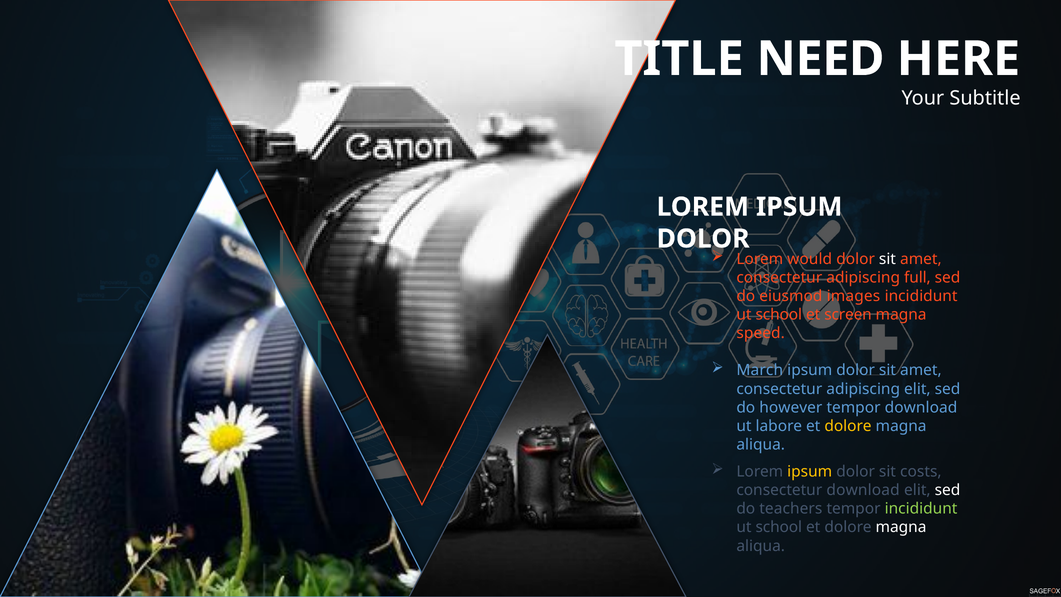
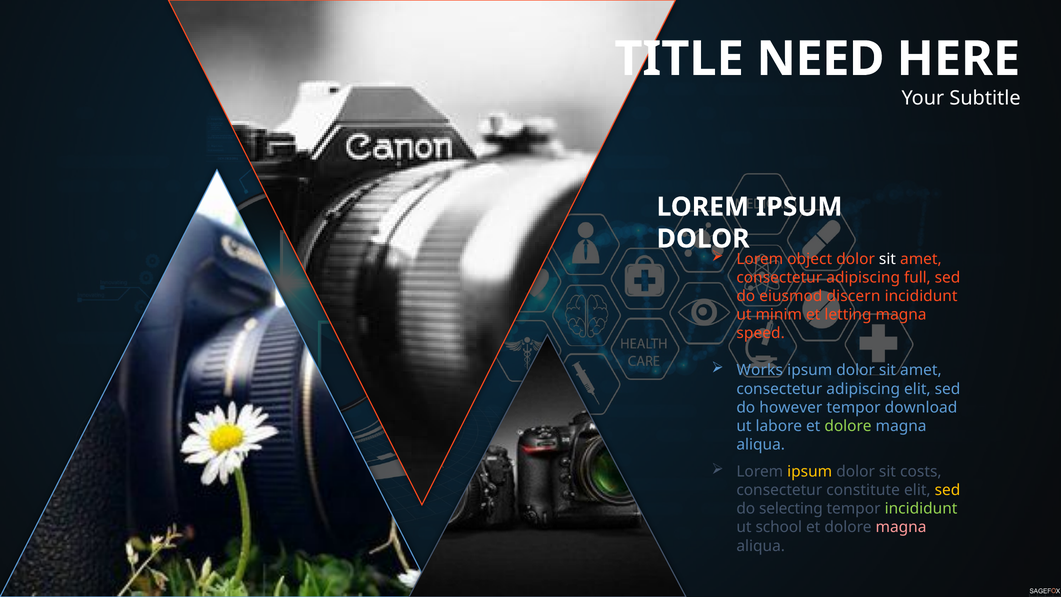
would: would -> object
images: images -> discern
school at (779, 315): school -> minim
screen: screen -> letting
March: March -> Works
dolore at (848, 426) colour: yellow -> light green
consectetur download: download -> constitute
sed at (947, 490) colour: white -> yellow
teachers: teachers -> selecting
magna at (901, 527) colour: white -> pink
